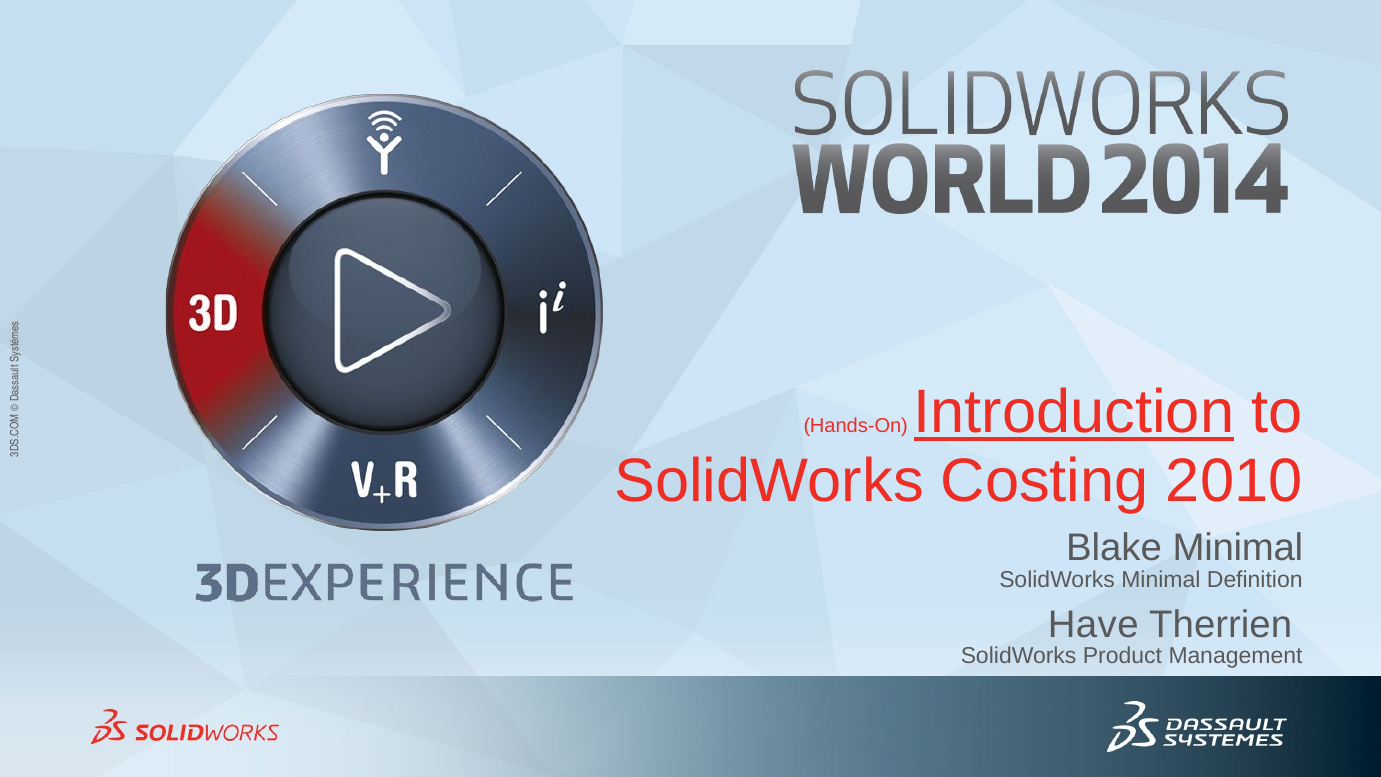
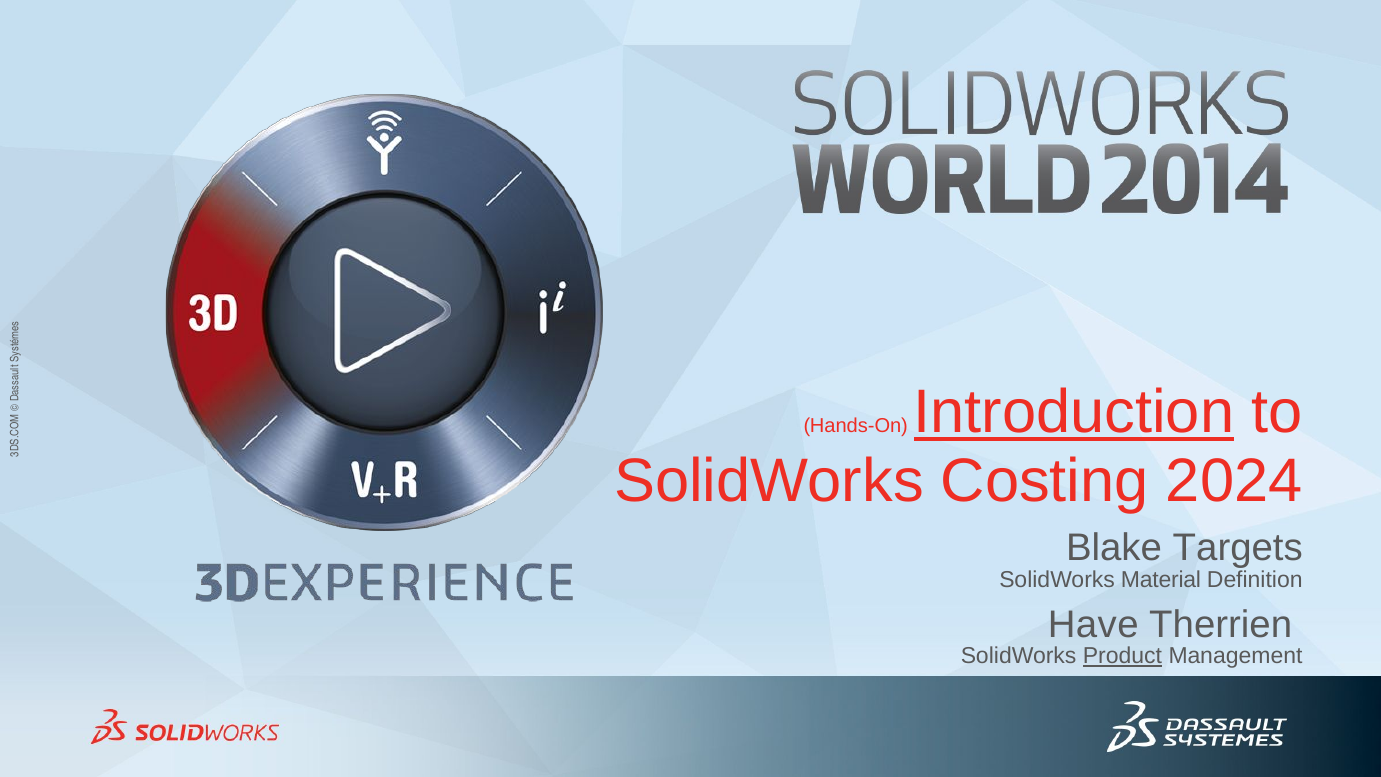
2010: 2010 -> 2024
Blake Minimal: Minimal -> Targets
SolidWorks Minimal: Minimal -> Material
Product underline: none -> present
